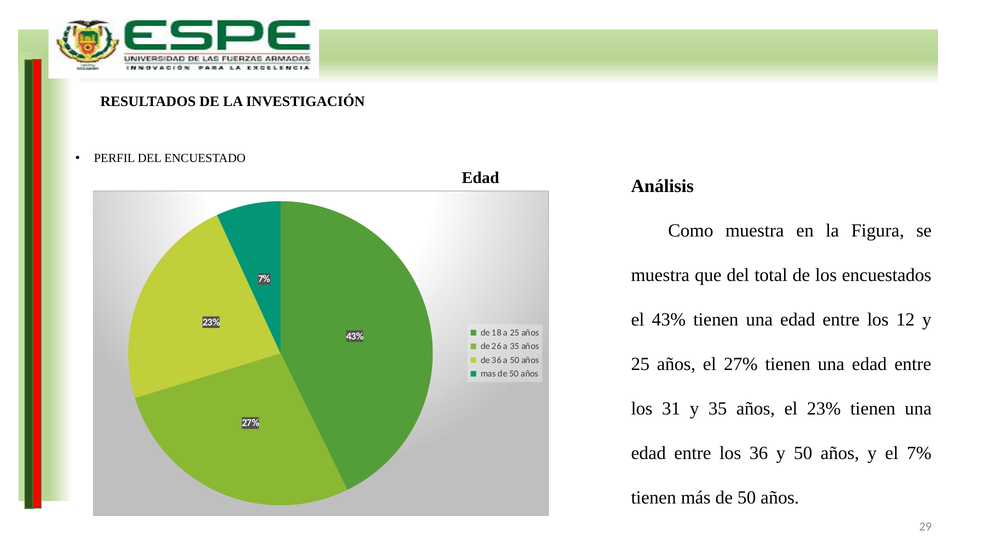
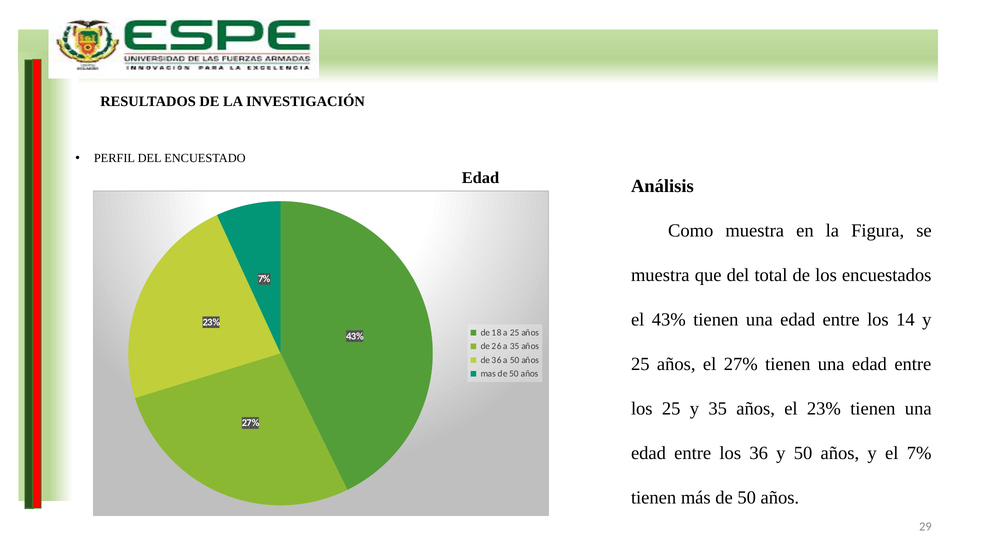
12: 12 -> 14
los 31: 31 -> 25
